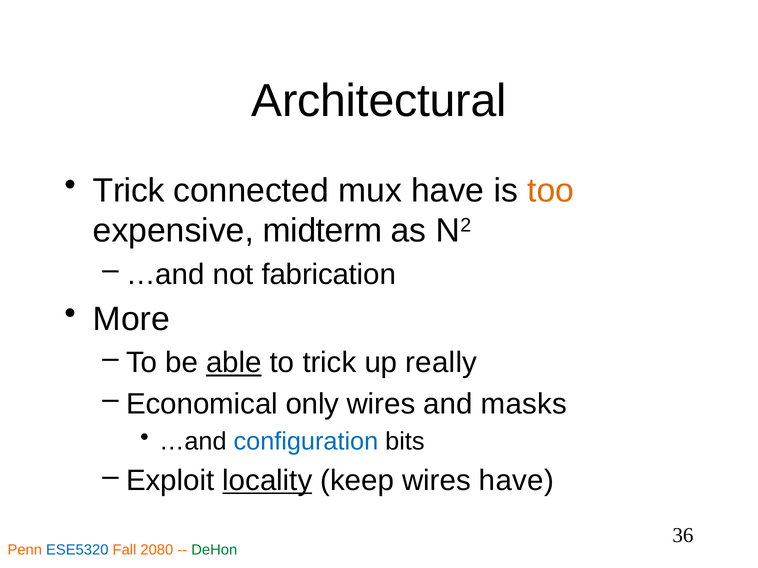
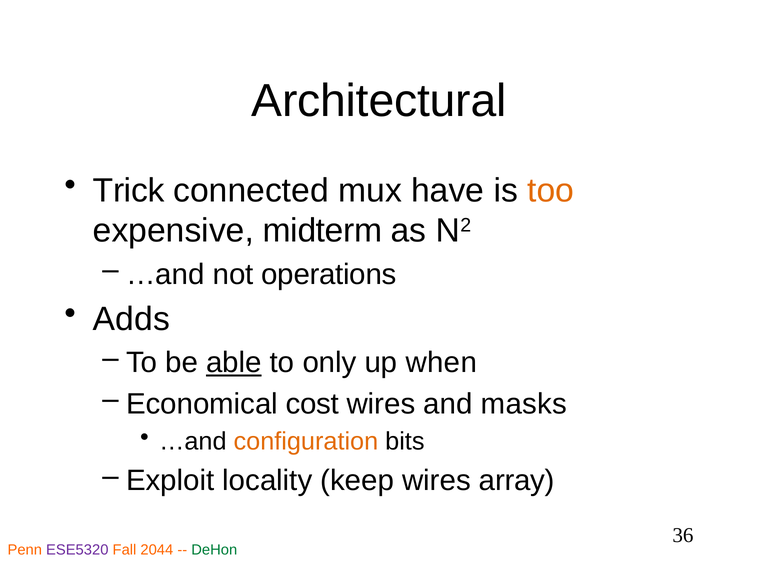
fabrication: fabrication -> operations
More: More -> Adds
to trick: trick -> only
really: really -> when
only: only -> cost
configuration colour: blue -> orange
locality underline: present -> none
wires have: have -> array
ESE5320 colour: blue -> purple
2080: 2080 -> 2044
